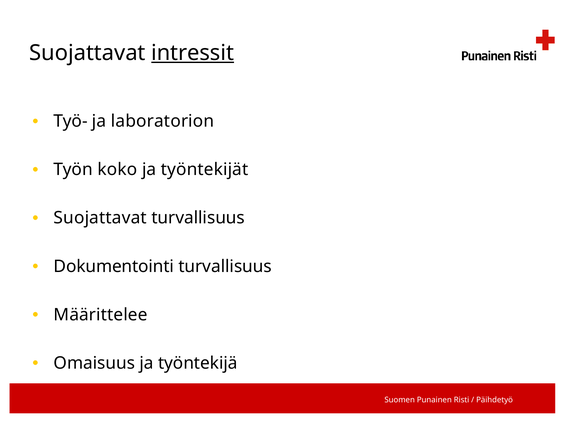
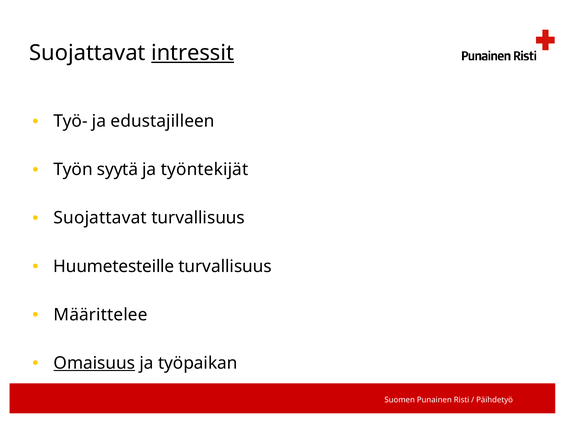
laboratorion: laboratorion -> edustajilleen
koko: koko -> syytä
Dokumentointi: Dokumentointi -> Huumetesteille
Omaisuus underline: none -> present
työntekijä: työntekijä -> työpaikan
